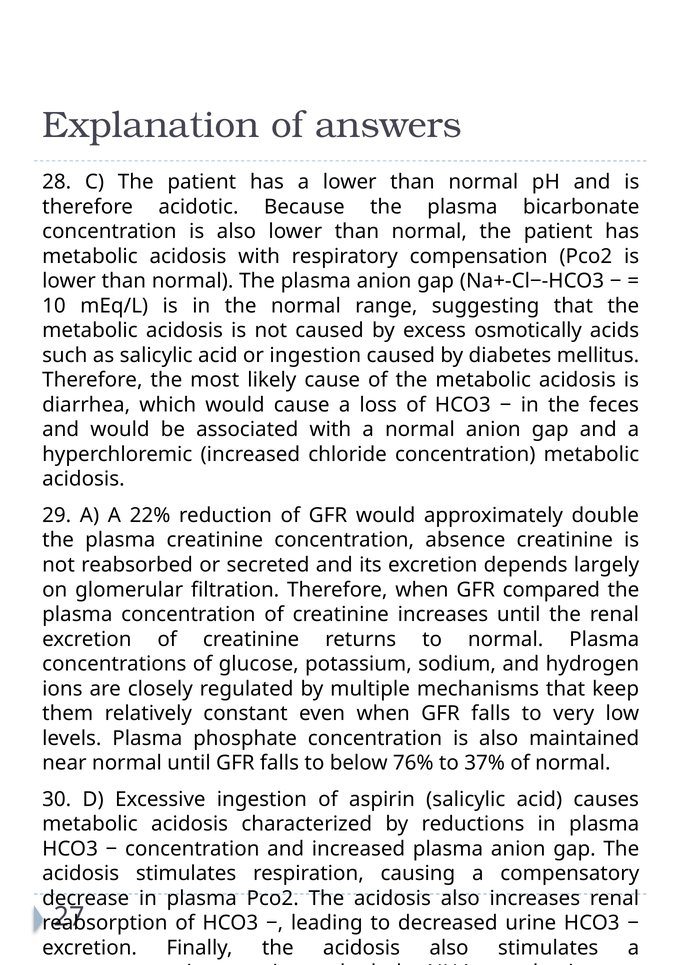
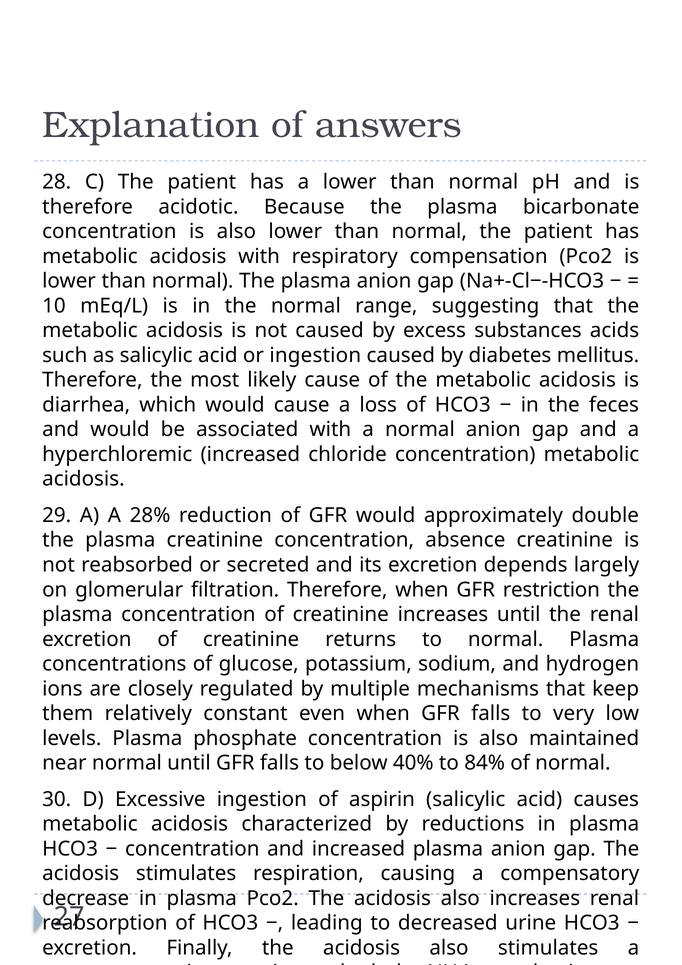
osmotically: osmotically -> substances
22%: 22% -> 28%
compared: compared -> restriction
76%: 76% -> 40%
37%: 37% -> 84%
